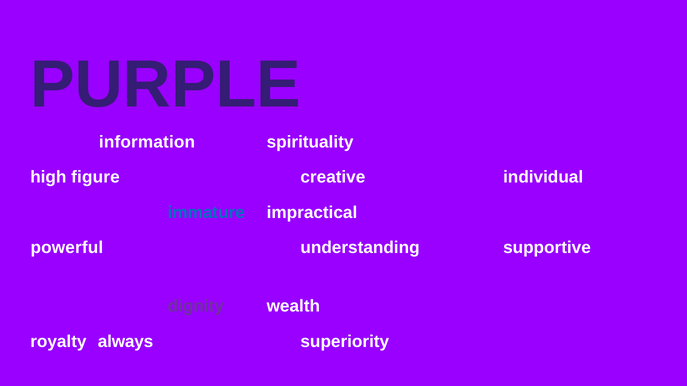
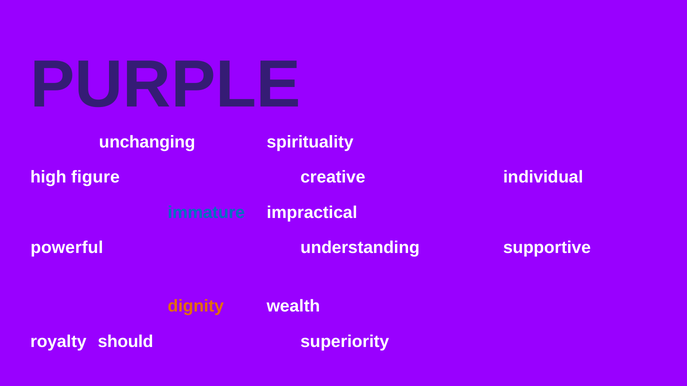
information: information -> unchanging
dignity colour: purple -> orange
always: always -> should
